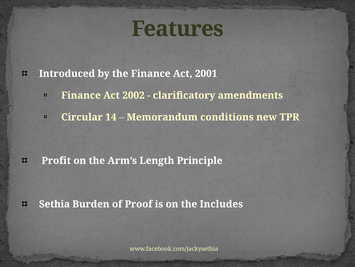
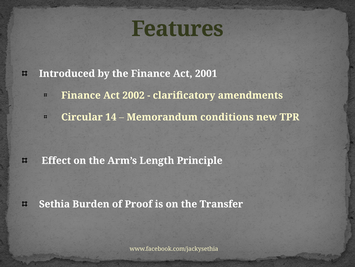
Profit: Profit -> Effect
Includes: Includes -> Transfer
